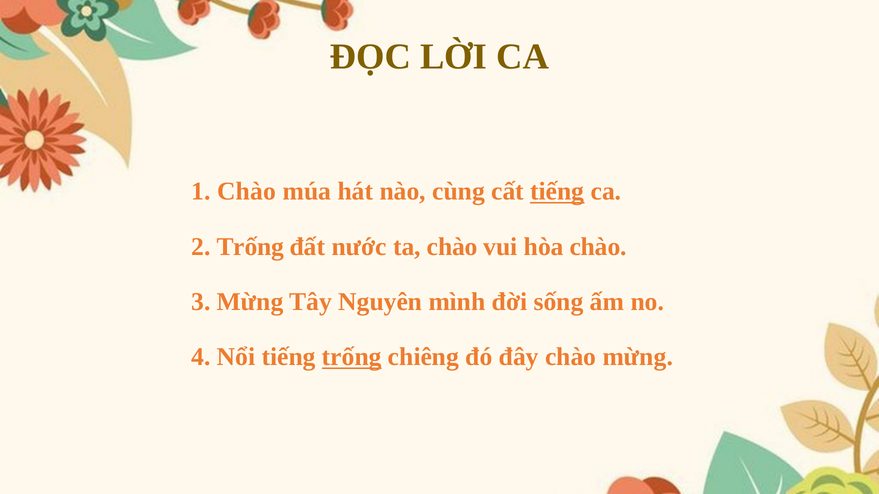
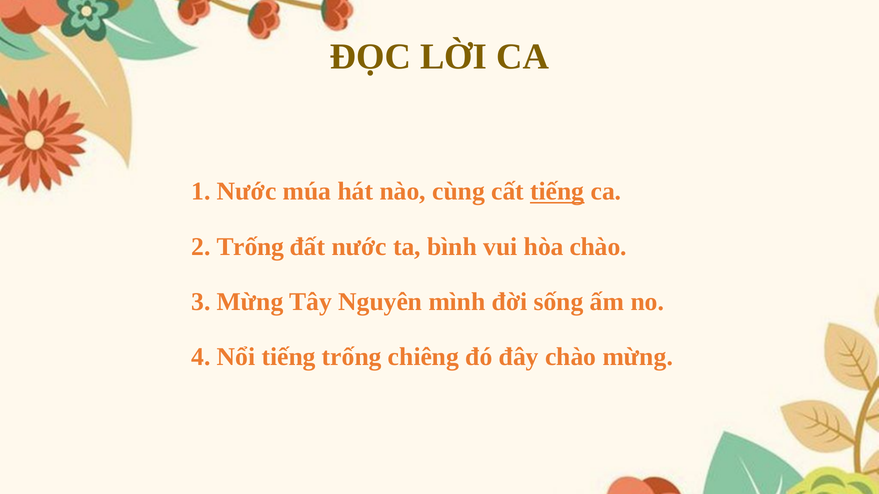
1 Chào: Chào -> Nước
ta chào: chào -> bình
trống at (352, 357) underline: present -> none
